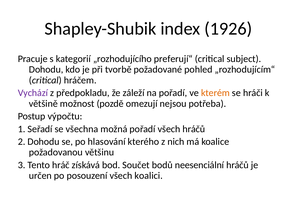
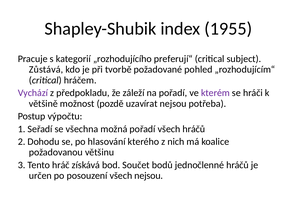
1926: 1926 -> 1955
Dohodu at (46, 69): Dohodu -> Zůstává
kterém colour: orange -> purple
omezují: omezují -> uzavírat
neesenciální: neesenciální -> jednočlenné
všech koalici: koalici -> nejsou
